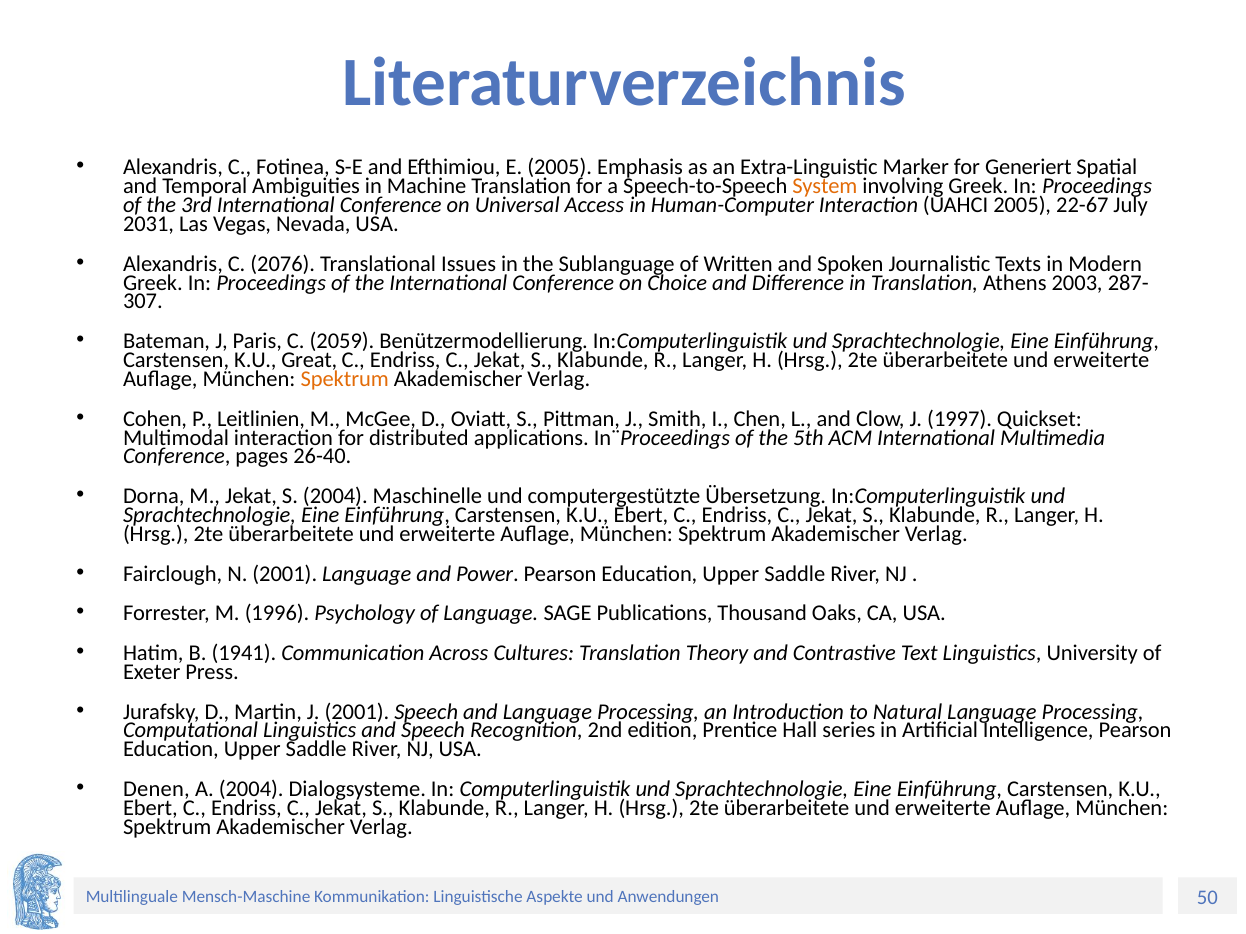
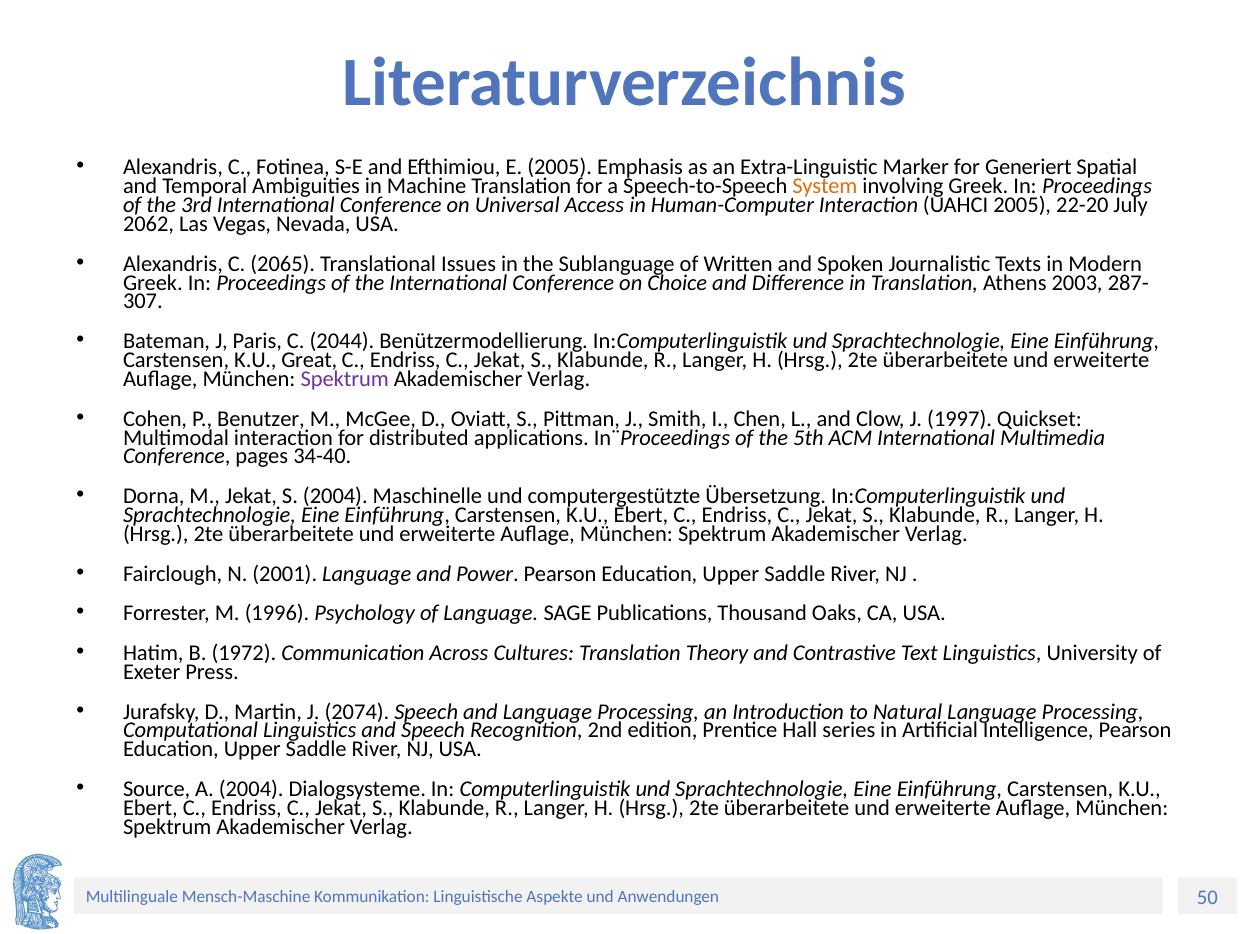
22-67: 22-67 -> 22-20
2031: 2031 -> 2062
2076: 2076 -> 2065
2059: 2059 -> 2044
Spektrum at (345, 379) colour: orange -> purple
Leitlinien: Leitlinien -> Benutzer
26-40: 26-40 -> 34-40
1941: 1941 -> 1972
J 2001: 2001 -> 2074
Denen: Denen -> Source
